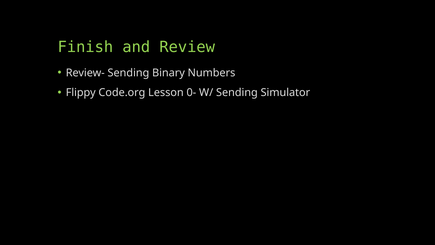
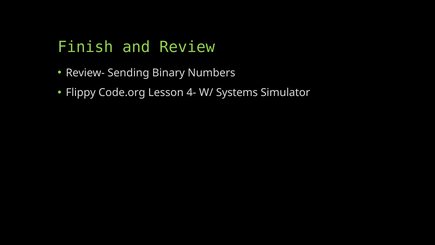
0-: 0- -> 4-
W/ Sending: Sending -> Systems
